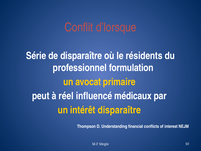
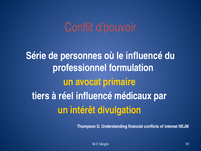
d’lorsque: d’lorsque -> d’pouvoir
de disparaître: disparaître -> personnes
le résidents: résidents -> influencé
peut: peut -> tiers
intérêt disparaître: disparaître -> divulgation
